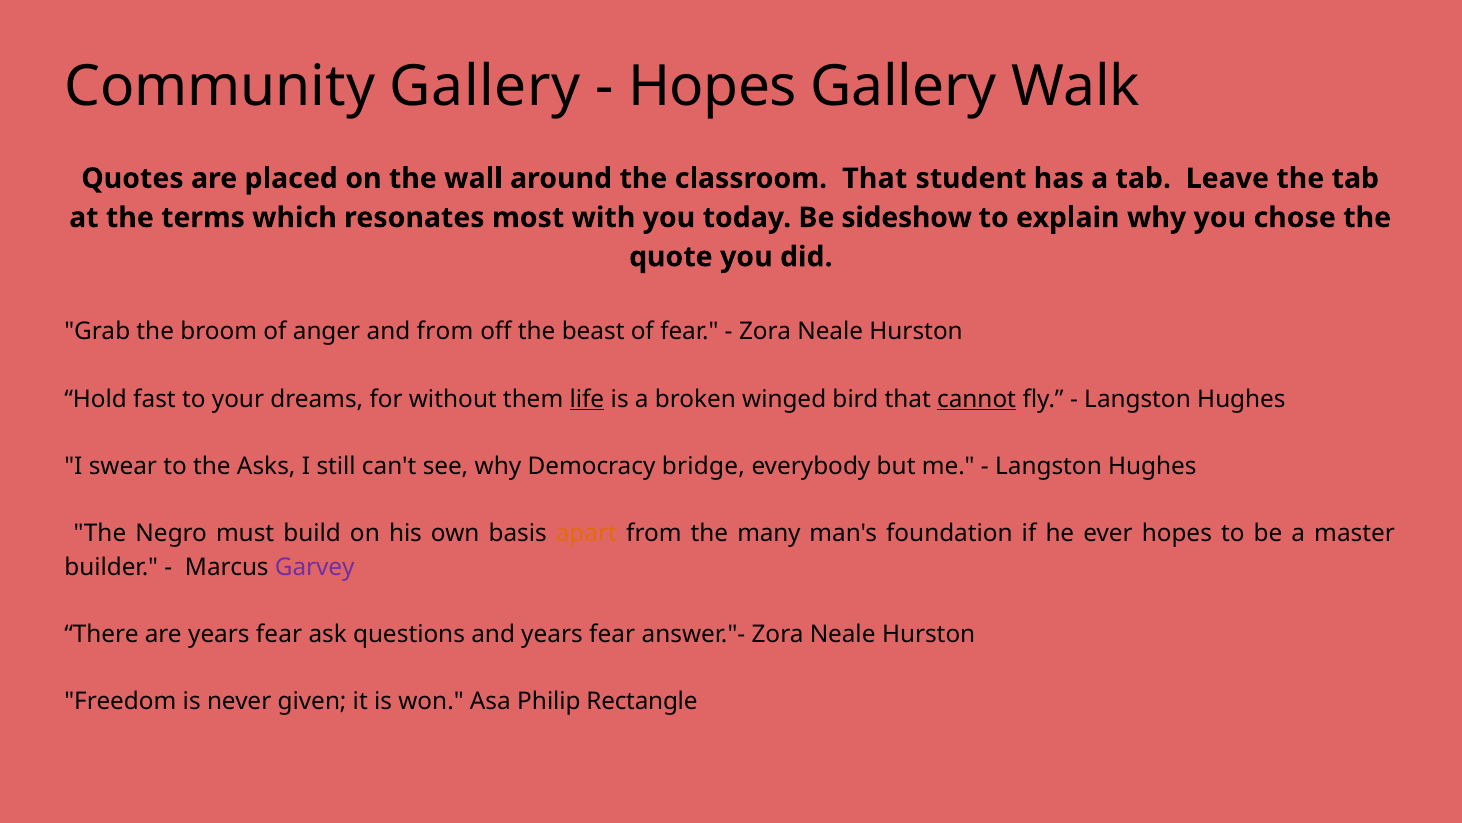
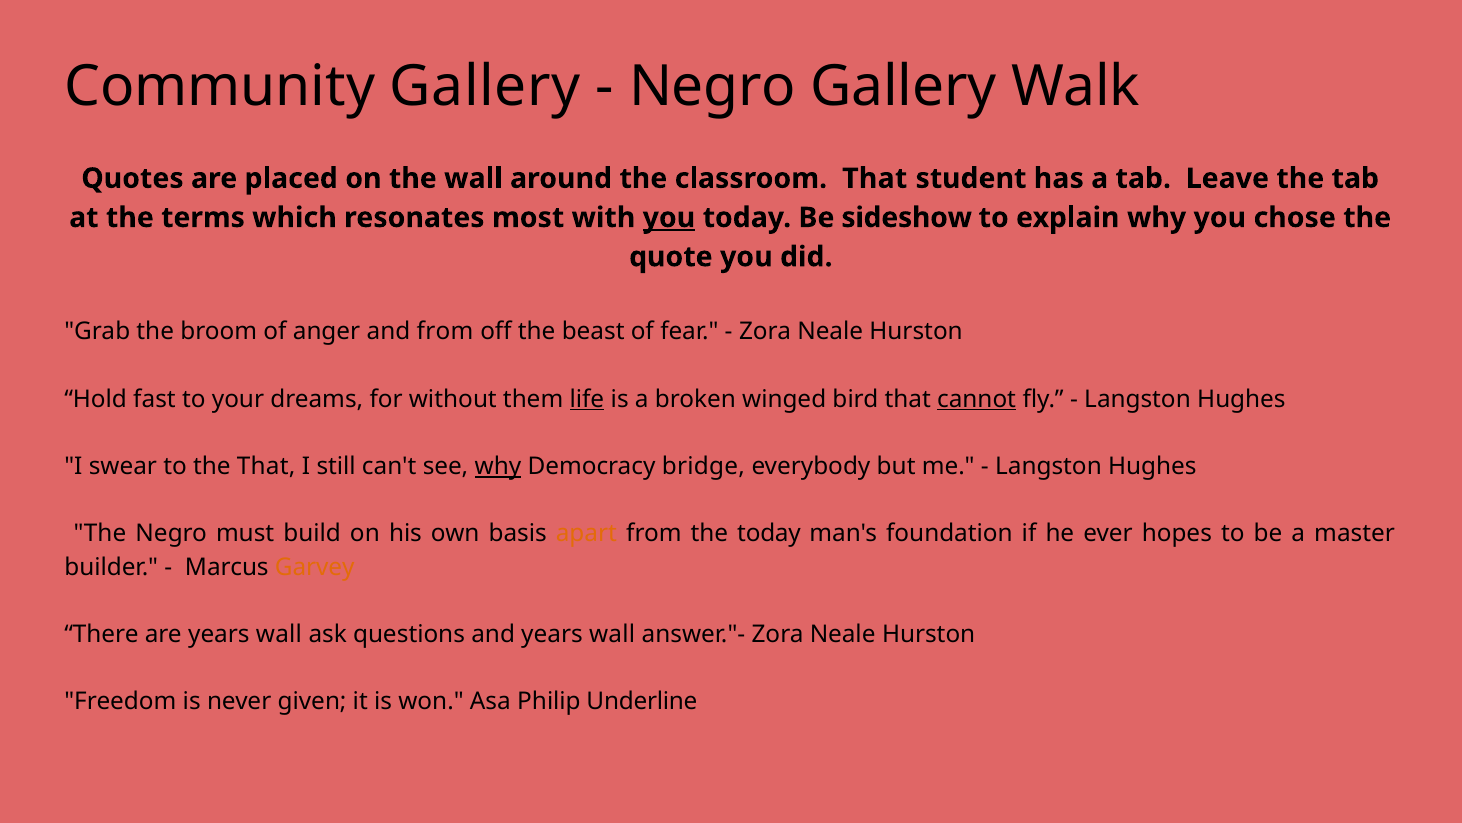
Hopes at (713, 87): Hopes -> Negro
you at (669, 218) underline: none -> present
the Asks: Asks -> That
why at (498, 466) underline: none -> present
the many: many -> today
Garvey colour: purple -> orange
are years fear: fear -> wall
and years fear: fear -> wall
Rectangle: Rectangle -> Underline
